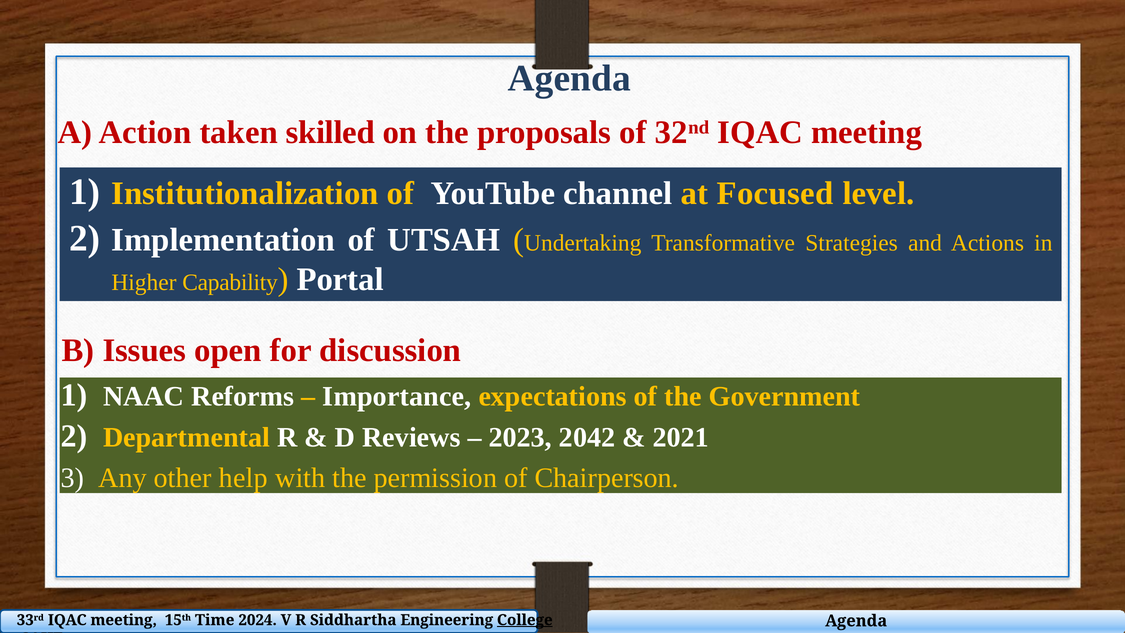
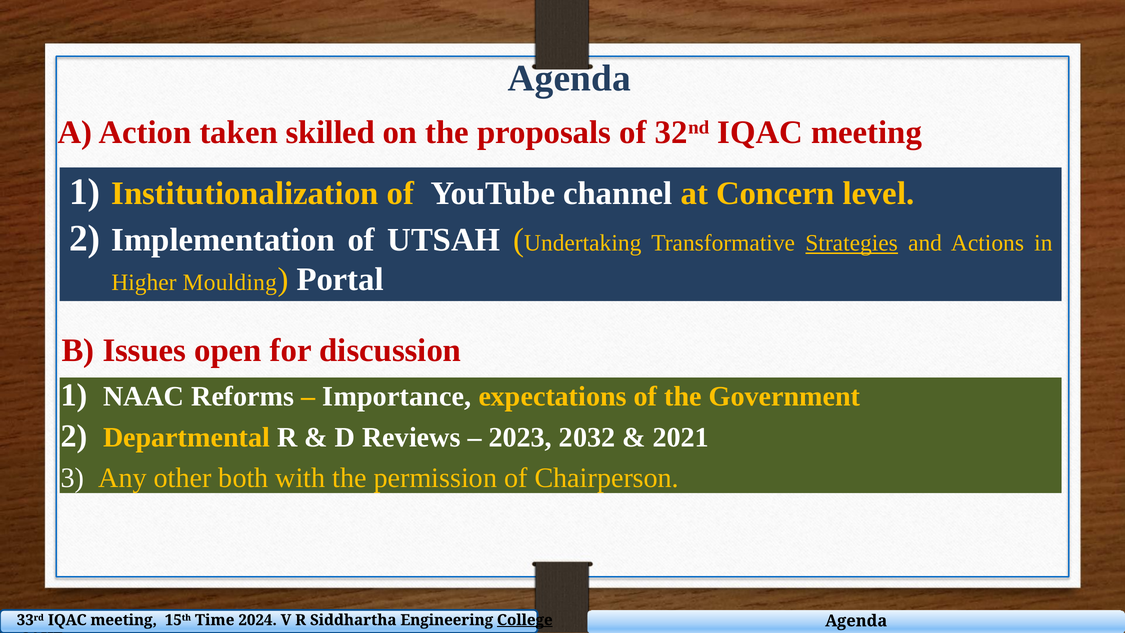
Focused: Focused -> Concern
Strategies underline: none -> present
Capability: Capability -> Moulding
2042: 2042 -> 2032
help: help -> both
